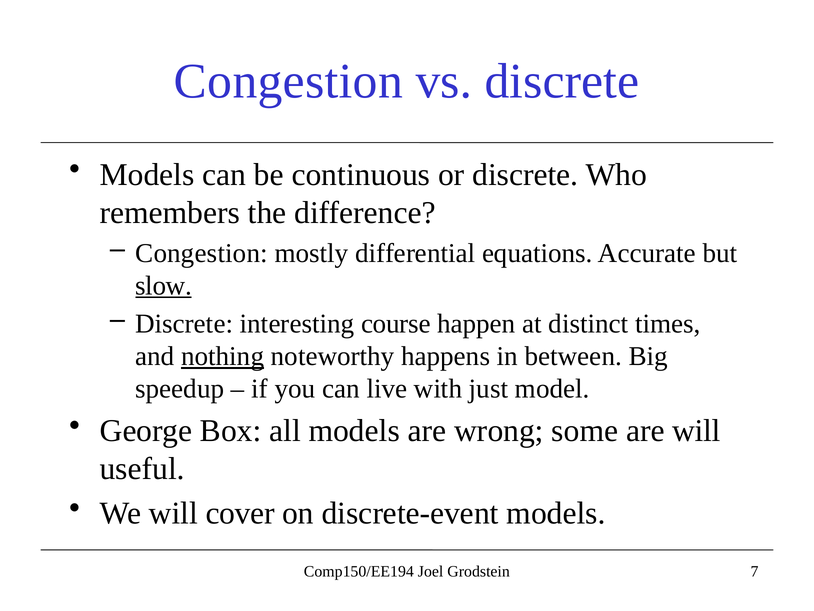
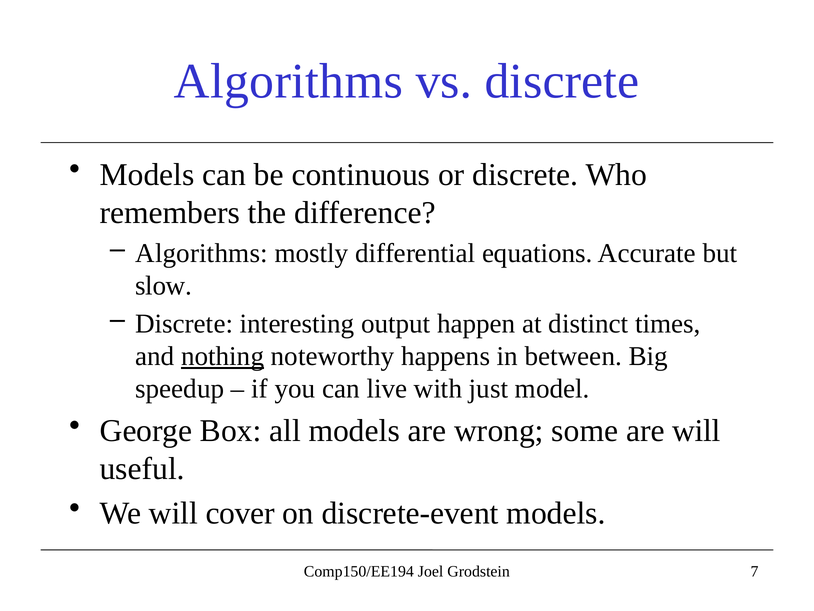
Congestion at (288, 81): Congestion -> Algorithms
Congestion at (202, 253): Congestion -> Algorithms
slow underline: present -> none
course: course -> output
